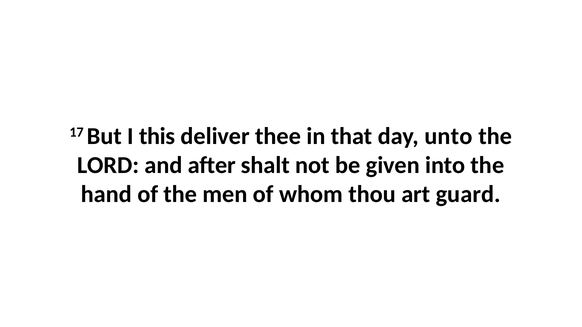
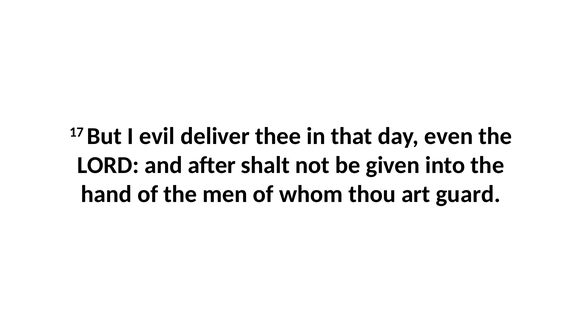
this: this -> evil
unto: unto -> even
